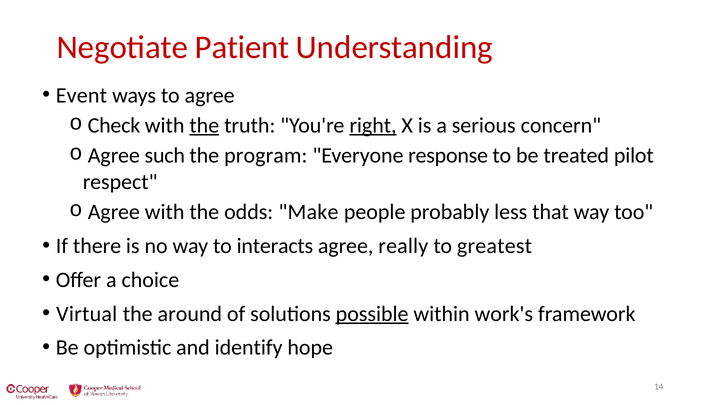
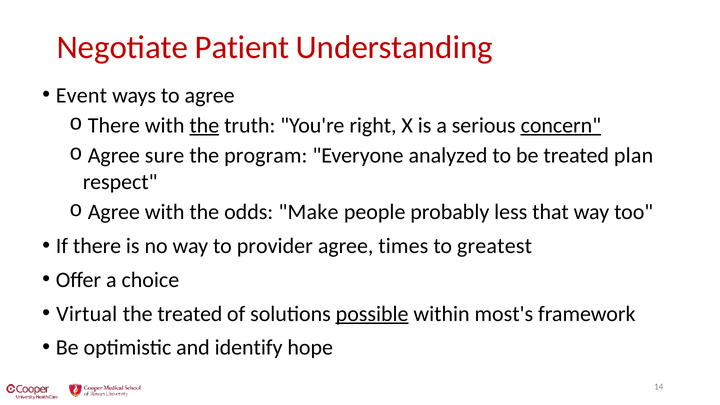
Check at (114, 125): Check -> There
right underline: present -> none
concern underline: none -> present
such: such -> sure
response: response -> analyzed
pilot: pilot -> plan
interacts: interacts -> provider
really: really -> times
the around: around -> treated
work's: work's -> most's
